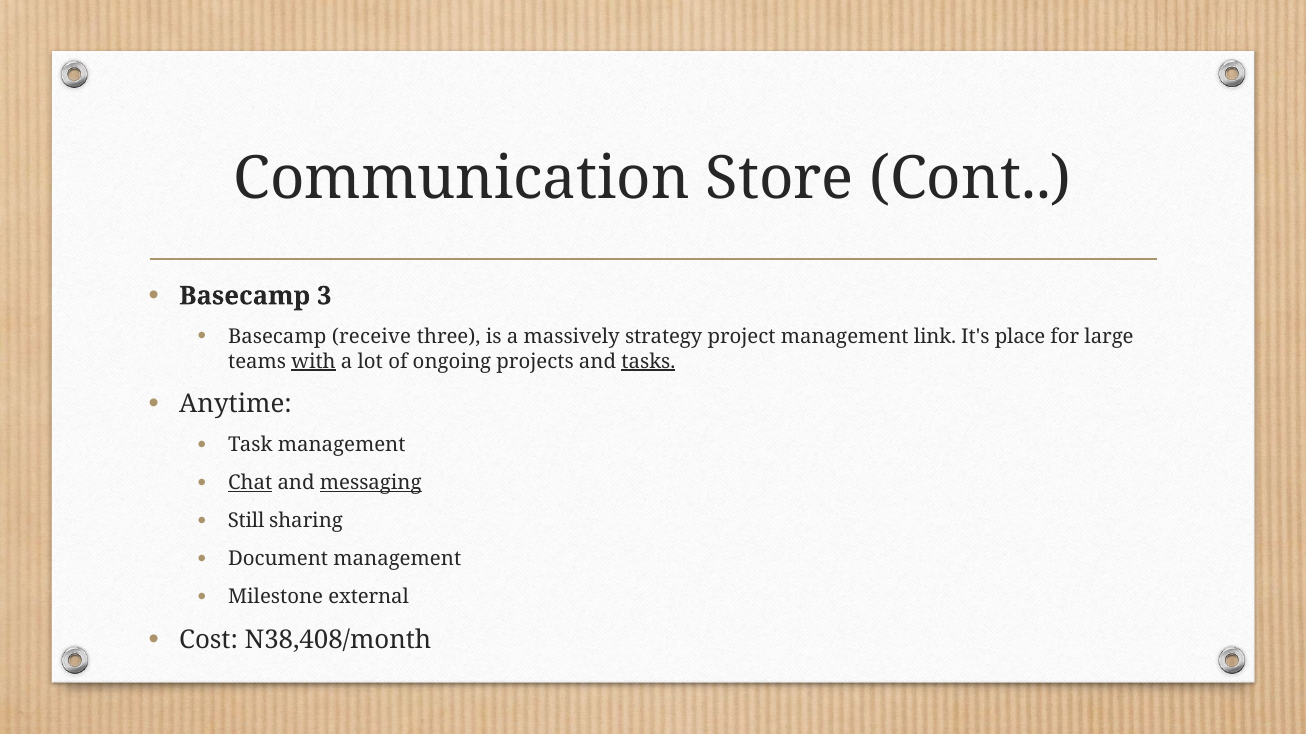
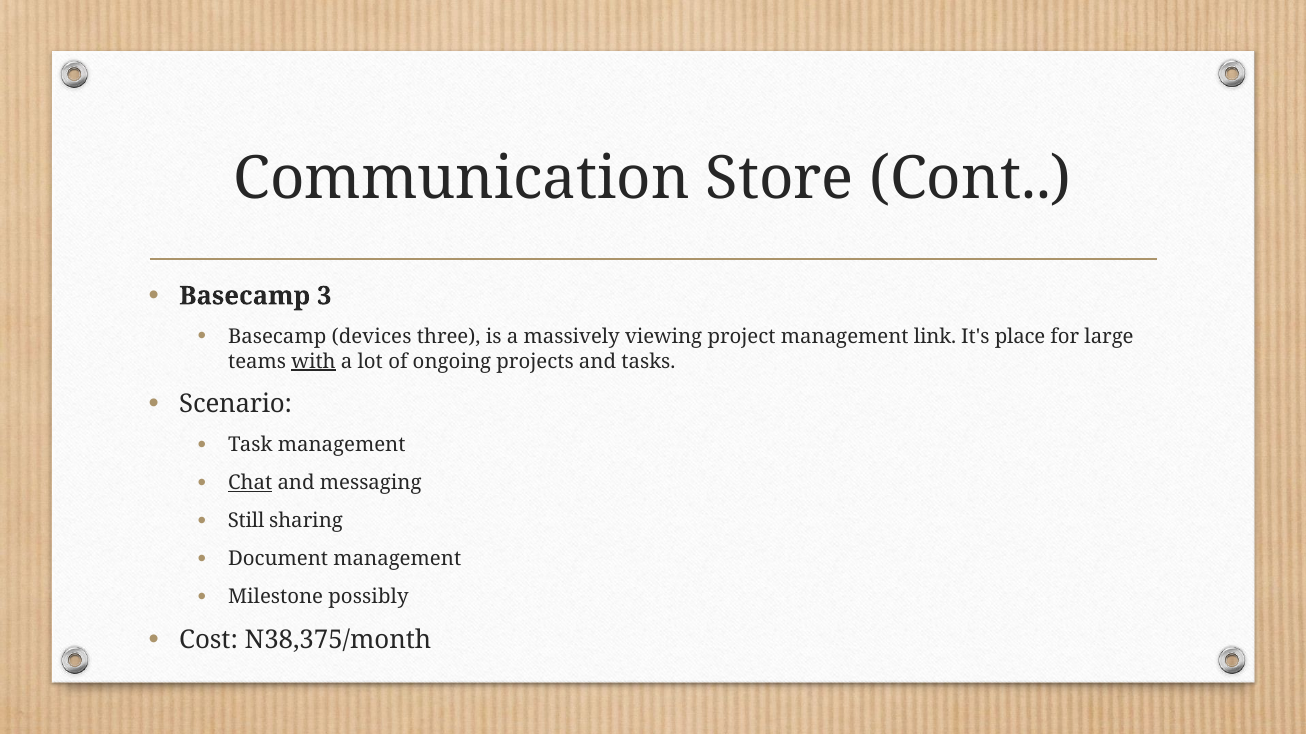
receive: receive -> devices
strategy: strategy -> viewing
tasks underline: present -> none
Anytime: Anytime -> Scenario
messaging underline: present -> none
external: external -> possibly
N38,408/month: N38,408/month -> N38,375/month
